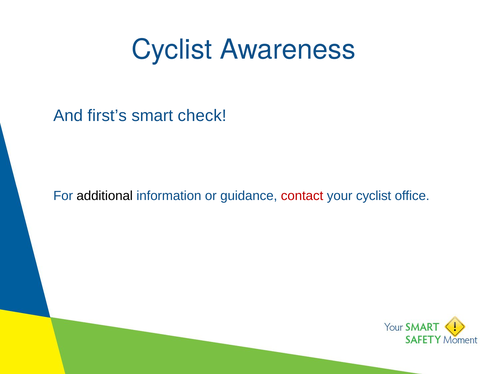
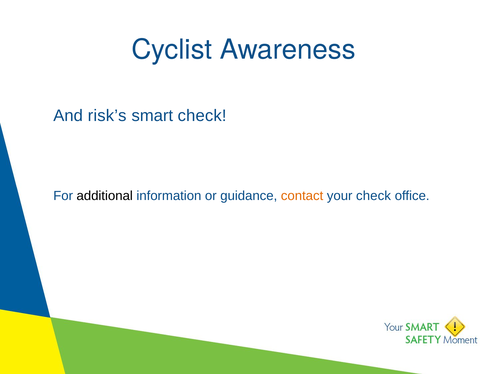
first’s: first’s -> risk’s
contact colour: red -> orange
your cyclist: cyclist -> check
